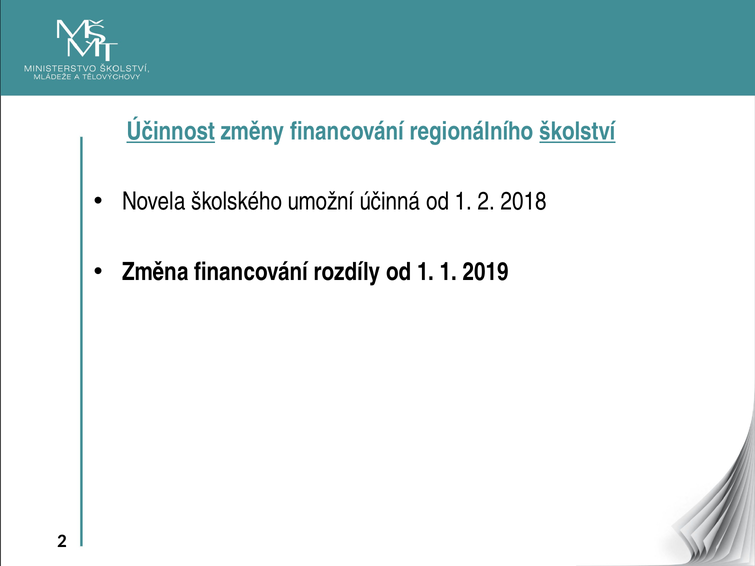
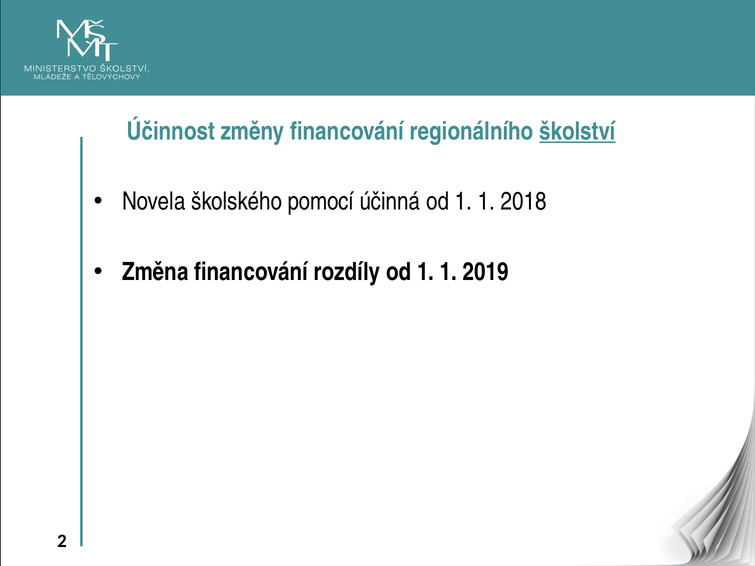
Účinnost underline: present -> none
umožní: umožní -> pomocí
účinná od 1 2: 2 -> 1
